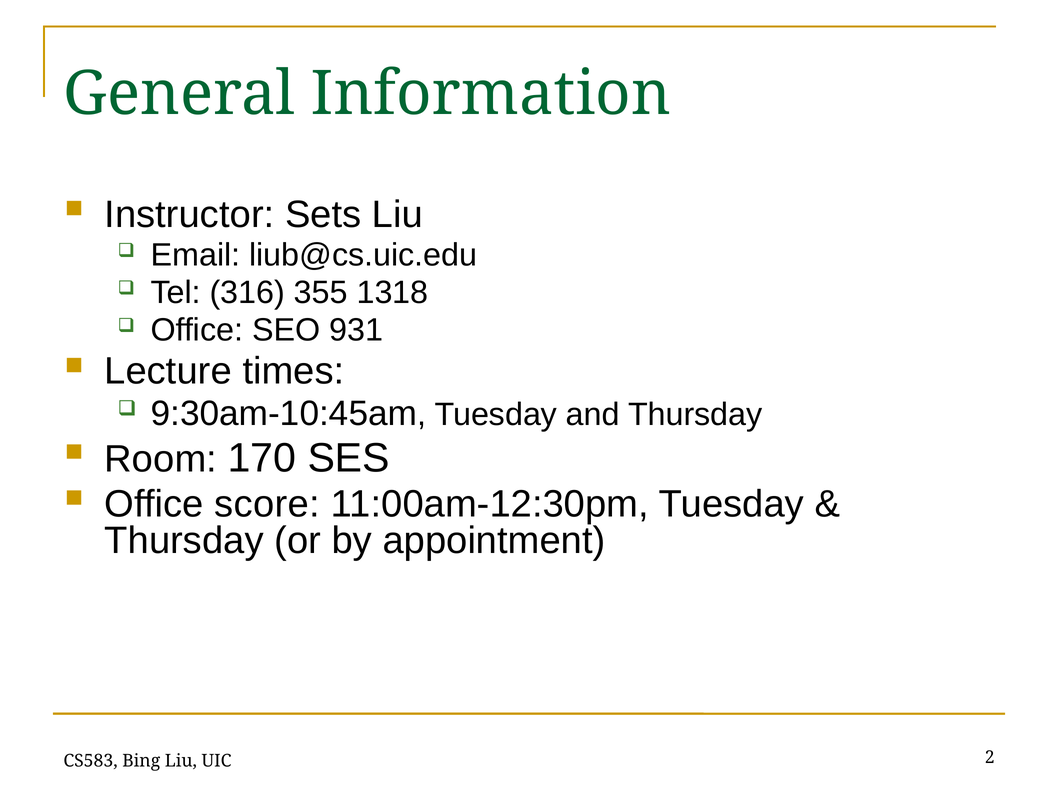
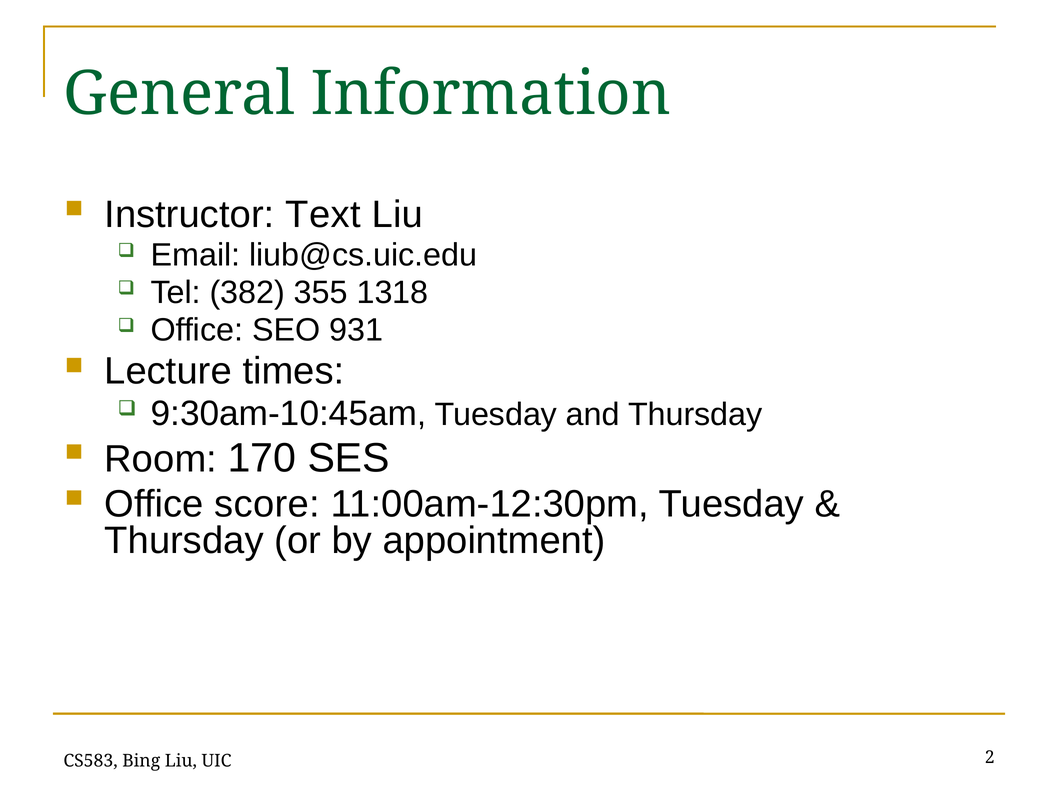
Sets: Sets -> Text
316: 316 -> 382
